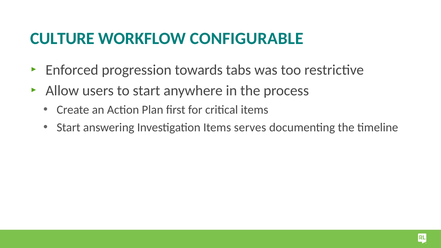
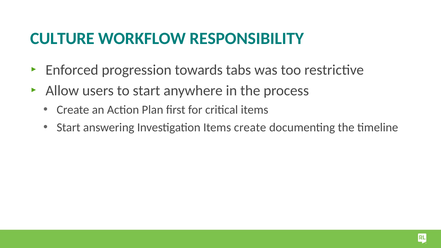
CONFIGURABLE: CONFIGURABLE -> RESPONSIBILITY
Items serves: serves -> create
